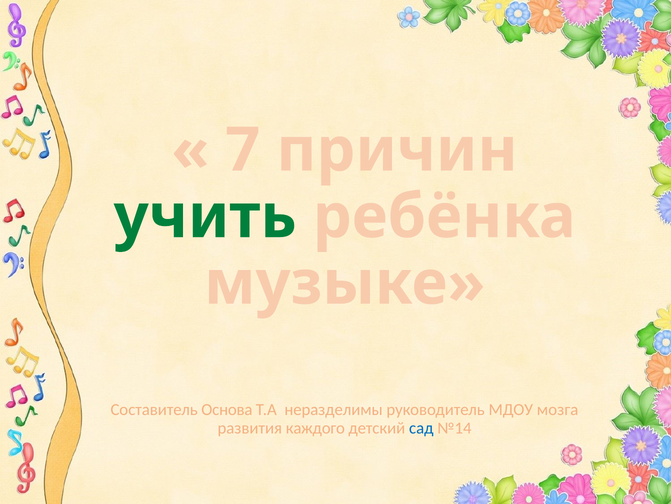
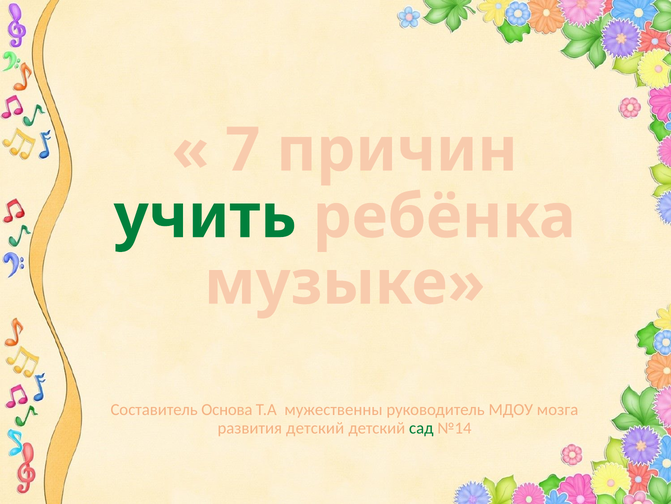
неразделимы: неразделимы -> мужественны
развития каждого: каждого -> детский
сад colour: blue -> green
